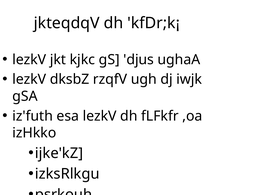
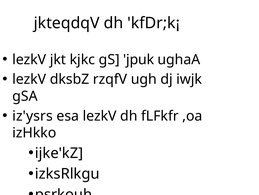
djus: djus -> jpuk
iz'futh: iz'futh -> iz'ysrs
